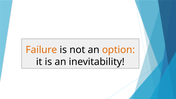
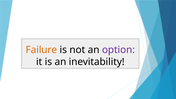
option colour: orange -> purple
